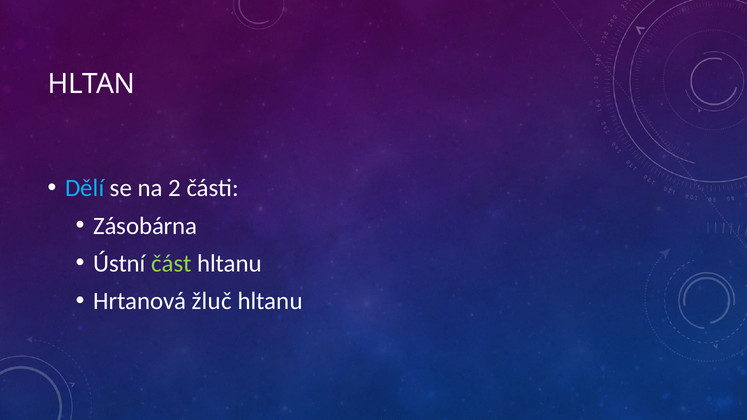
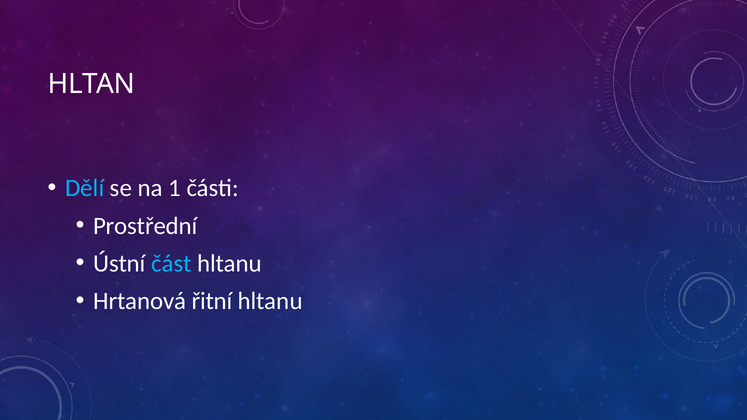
2: 2 -> 1
Zásobárna: Zásobárna -> Prostřední
část colour: light green -> light blue
žluč: žluč -> řitní
